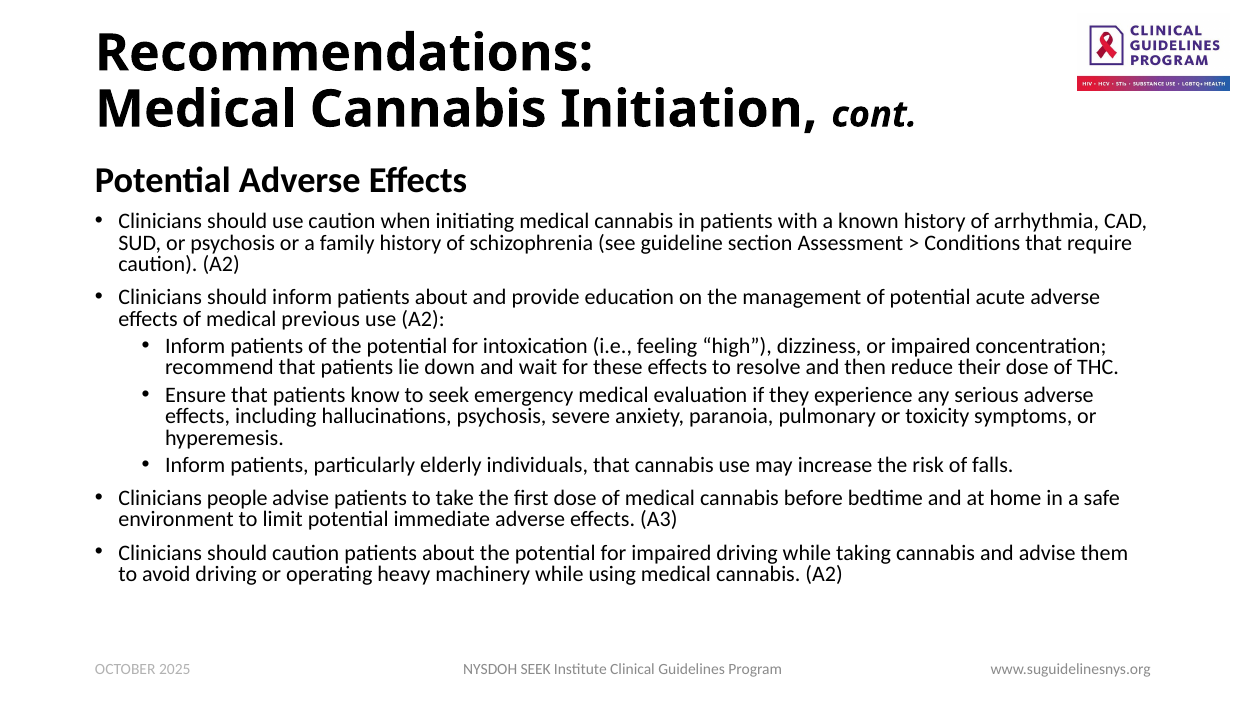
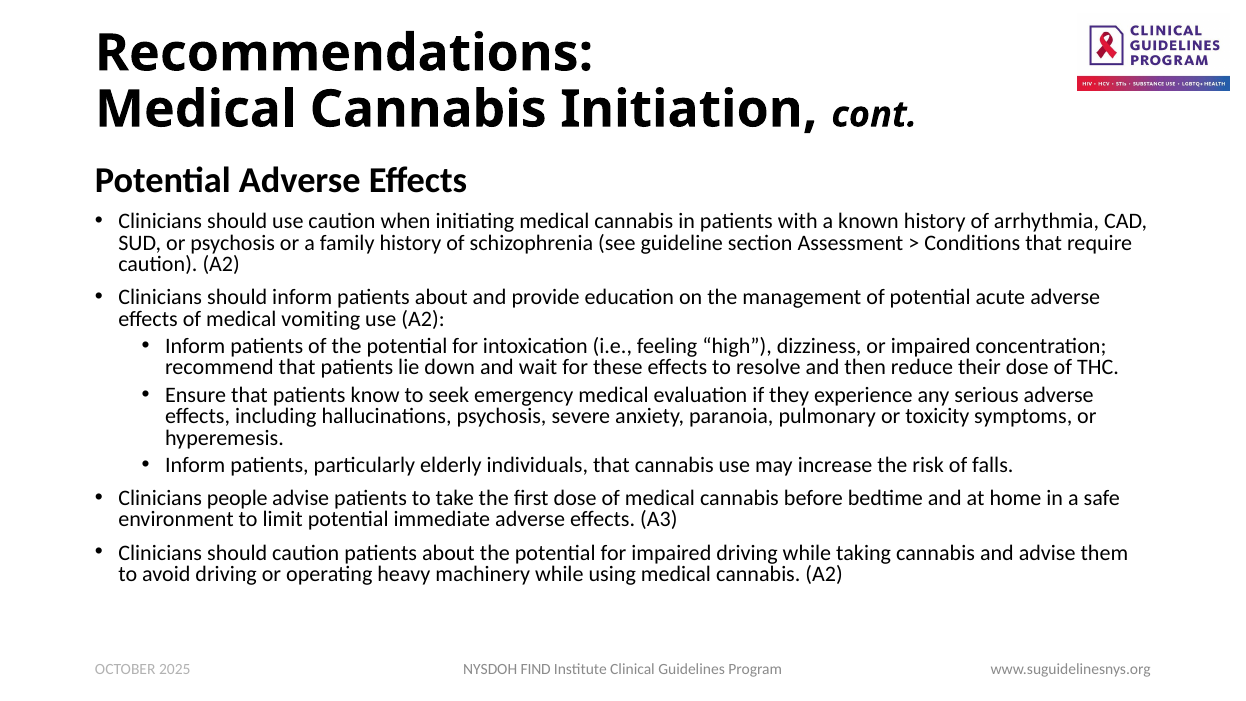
previous: previous -> vomiting
NYSDOH SEEK: SEEK -> FIND
